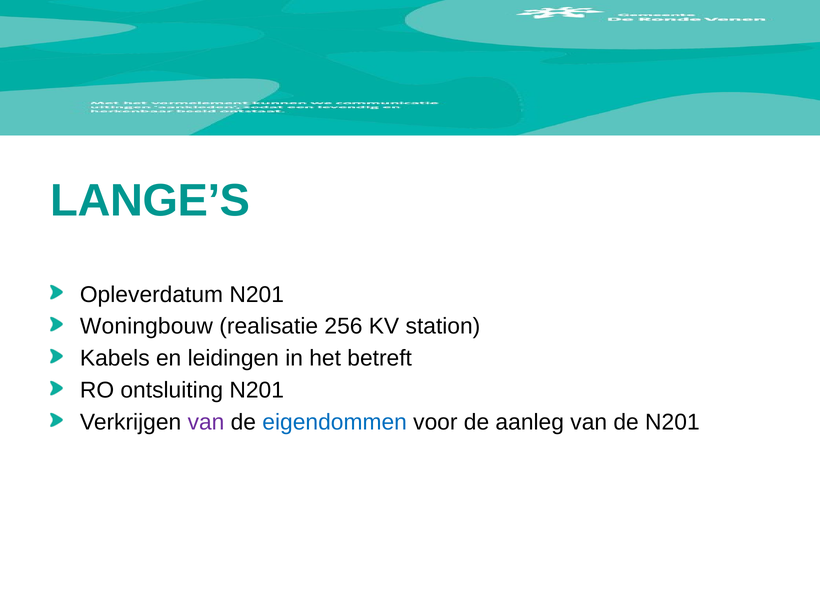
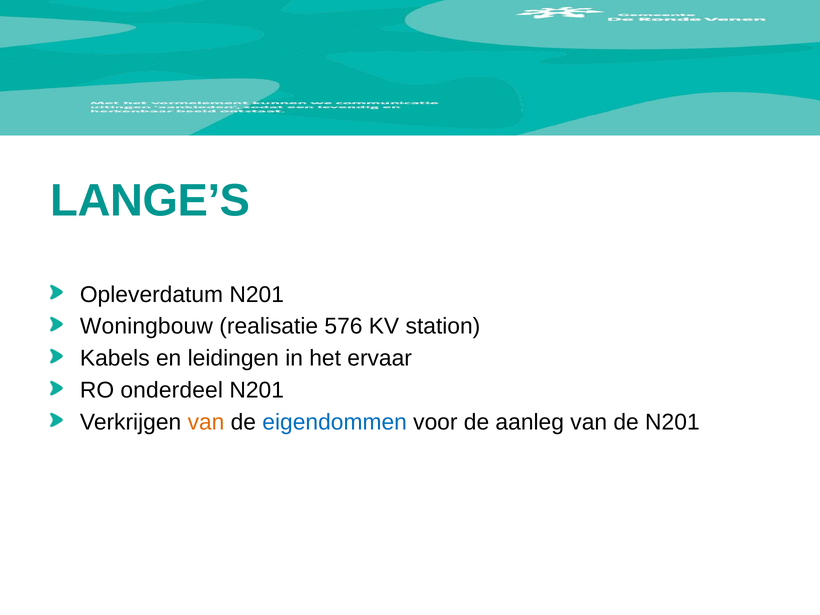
256: 256 -> 576
betreft: betreft -> ervaar
ontsluiting: ontsluiting -> onderdeel
van at (206, 422) colour: purple -> orange
